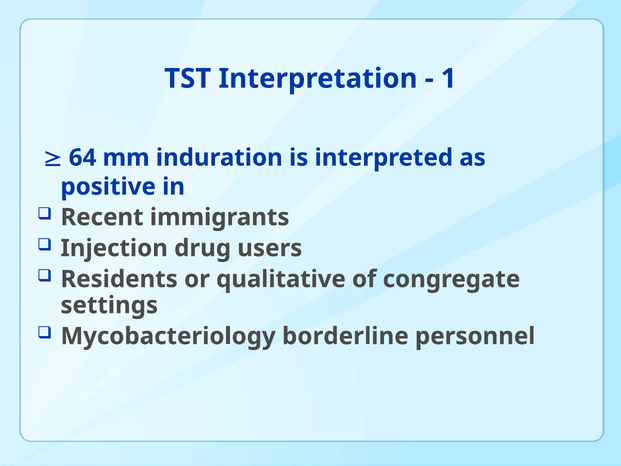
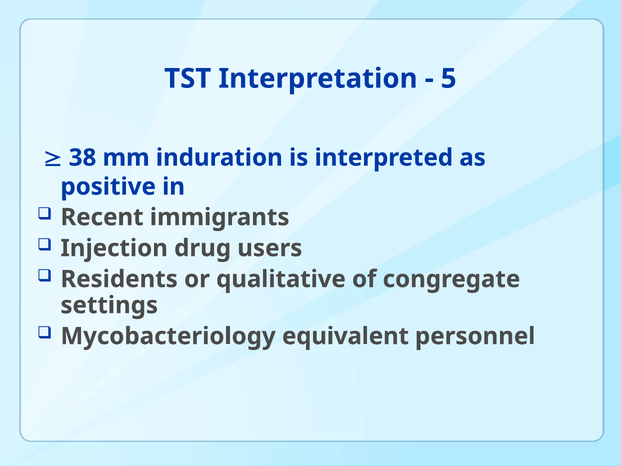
1: 1 -> 5
64: 64 -> 38
borderline: borderline -> equivalent
